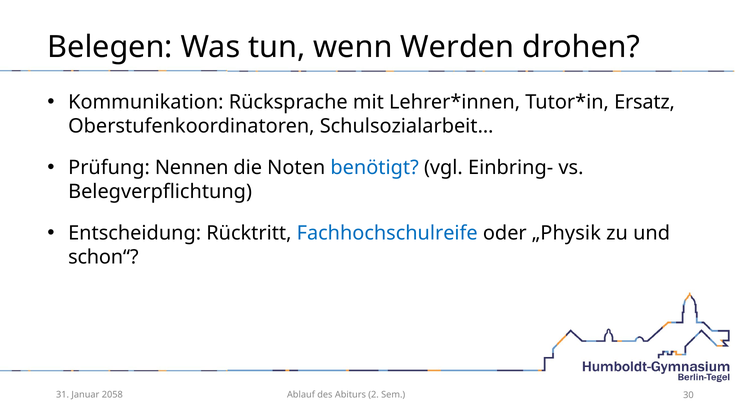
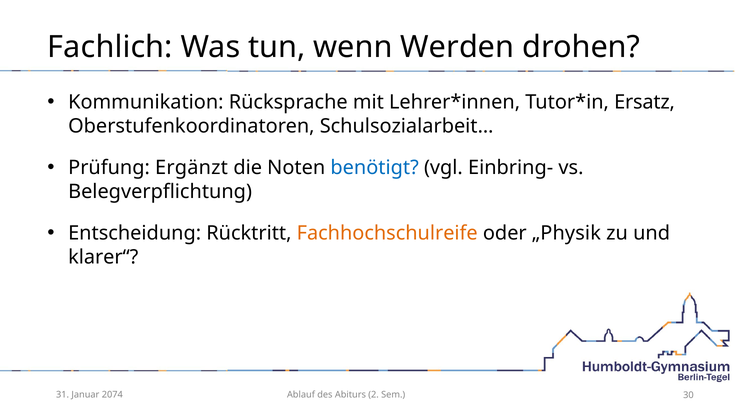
Belegen: Belegen -> Fachlich
Nennen: Nennen -> Ergänzt
Fachhochschulreife colour: blue -> orange
schon“: schon“ -> klarer“
2058: 2058 -> 2074
